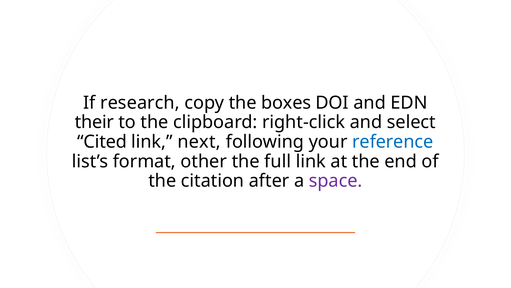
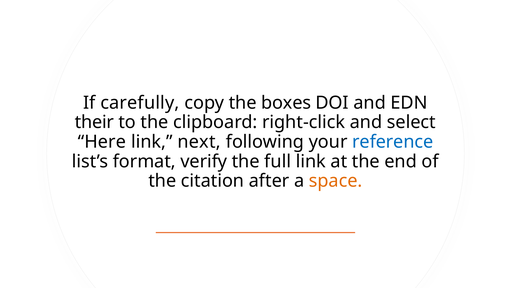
research: research -> carefully
Cited: Cited -> Here
other: other -> verify
space colour: purple -> orange
